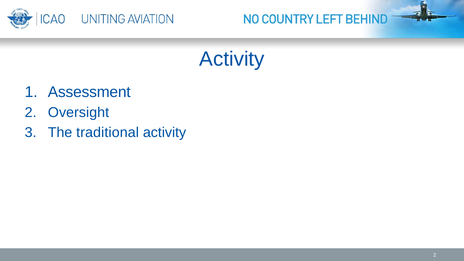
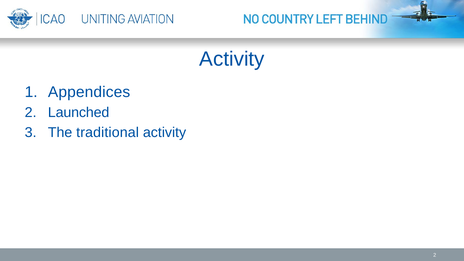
Assessment: Assessment -> Appendices
Oversight: Oversight -> Launched
